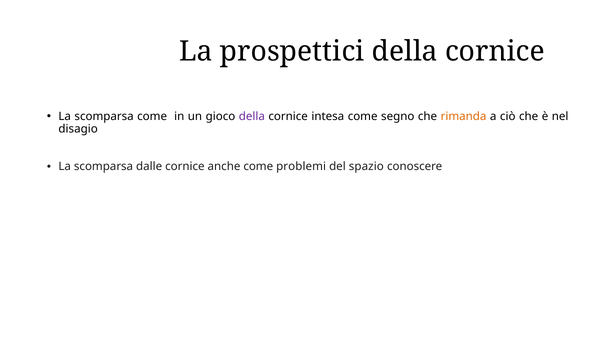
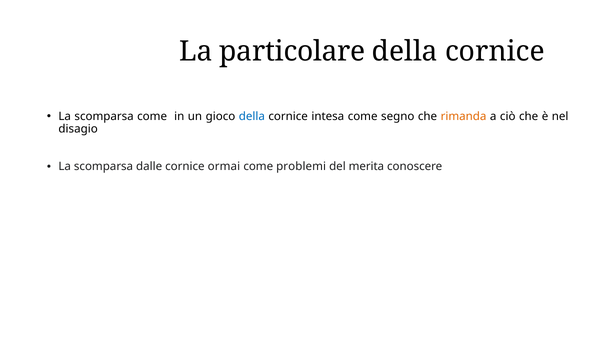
prospettici: prospettici -> particolare
della at (252, 117) colour: purple -> blue
anche: anche -> ormai
spazio: spazio -> merita
